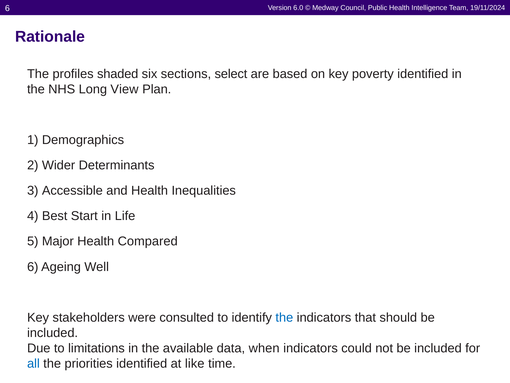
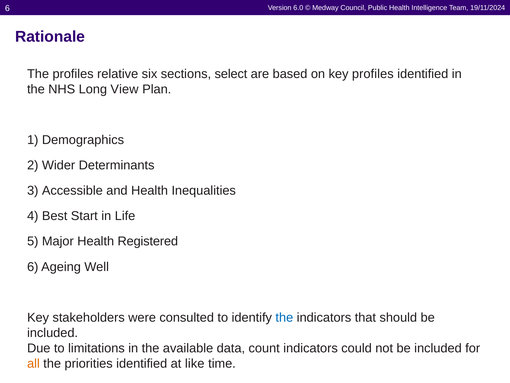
shaded: shaded -> relative
key poverty: poverty -> profiles
Compared: Compared -> Registered
when: when -> count
all colour: blue -> orange
